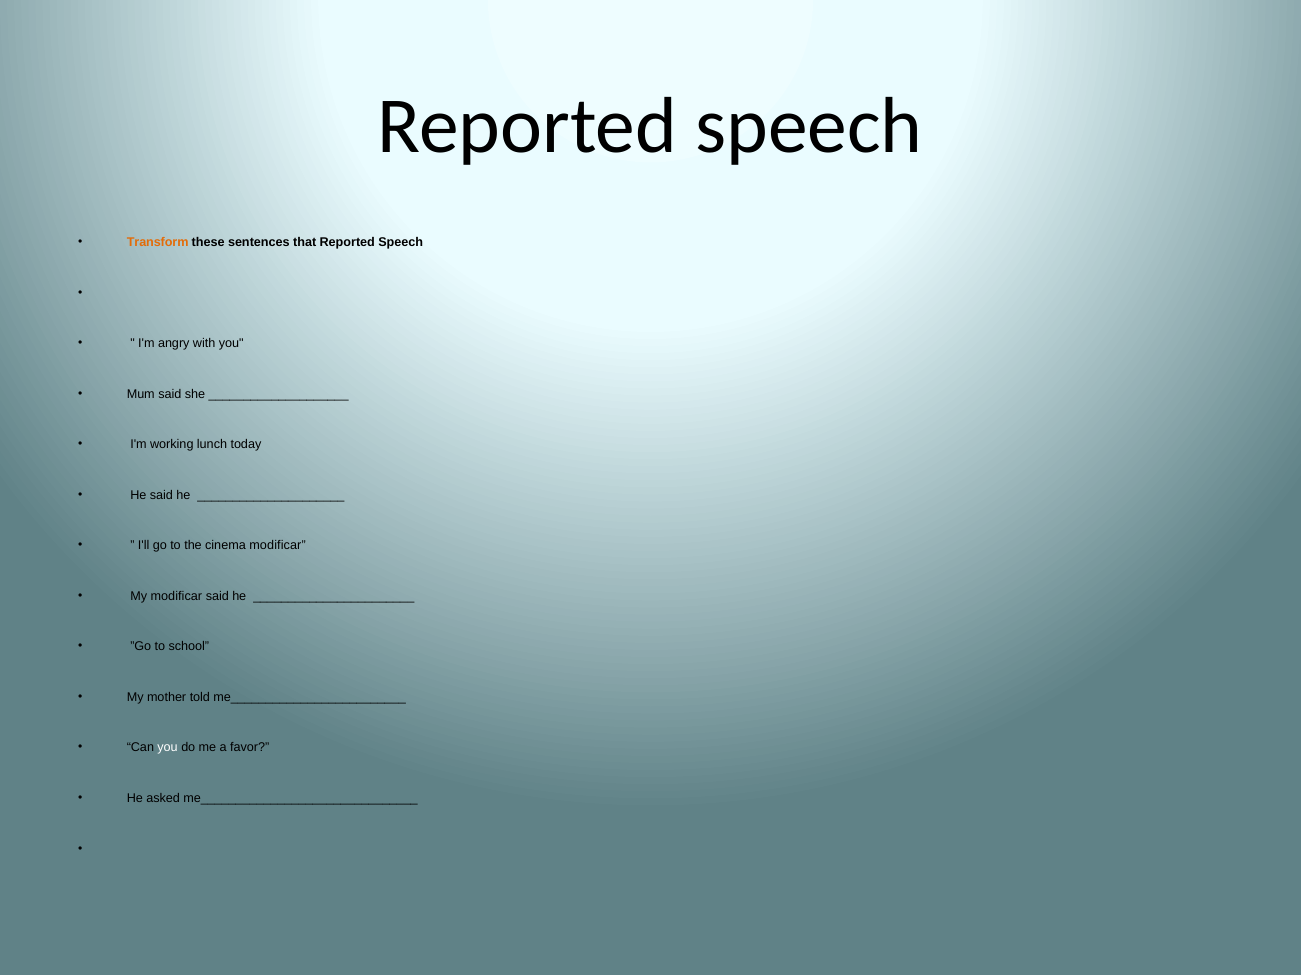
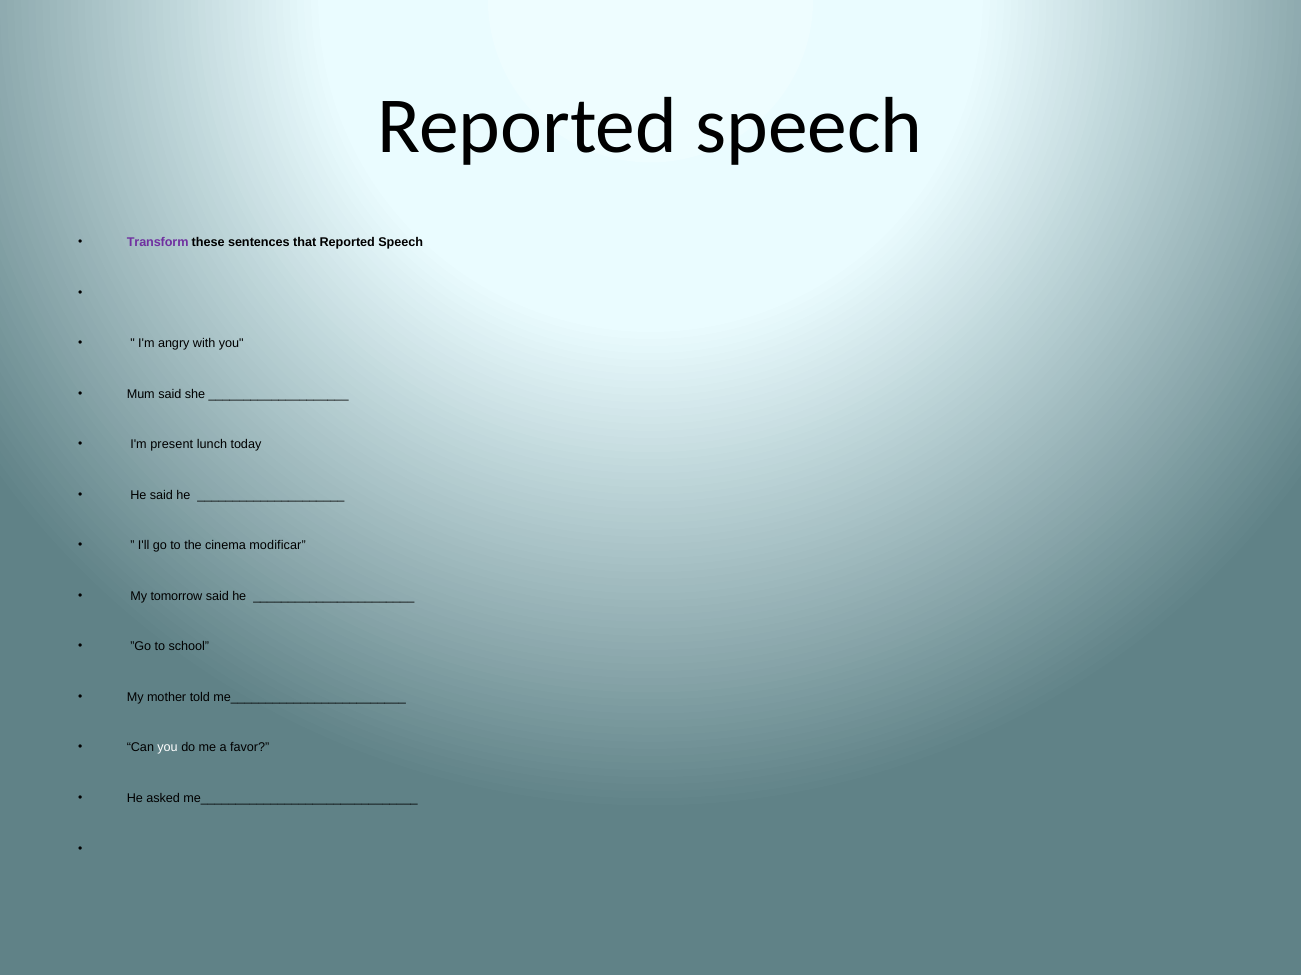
Transform colour: orange -> purple
working: working -> present
My modificar: modificar -> tomorrow
